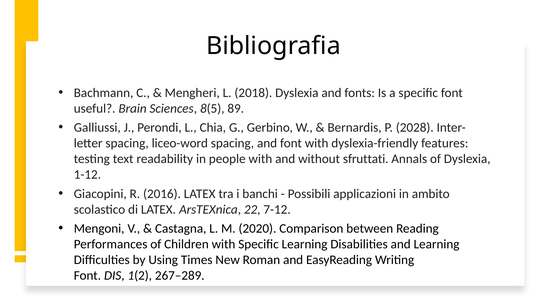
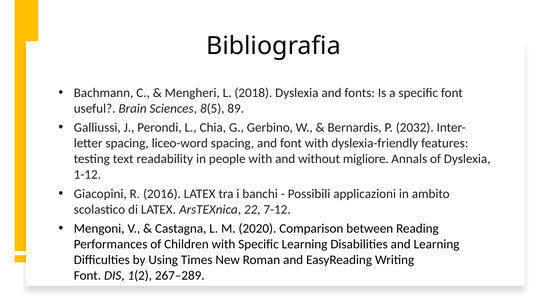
2028: 2028 -> 2032
sfruttati: sfruttati -> migliore
